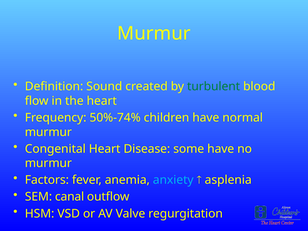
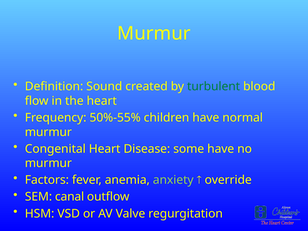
50%-74%: 50%-74% -> 50%-55%
anxiety colour: light blue -> light green
asplenia: asplenia -> override
